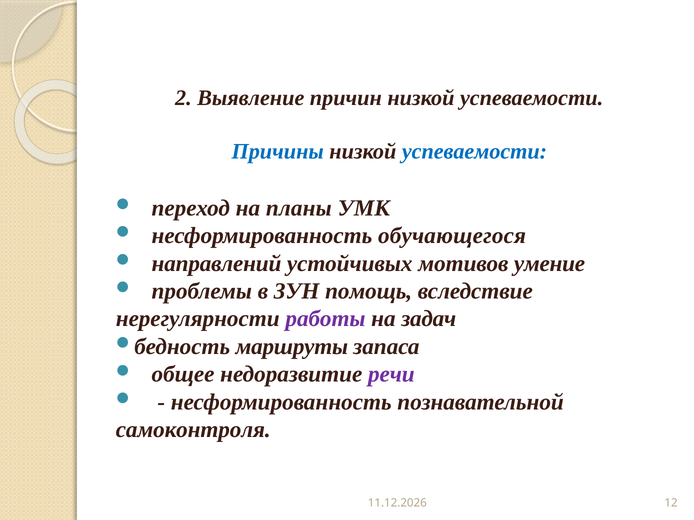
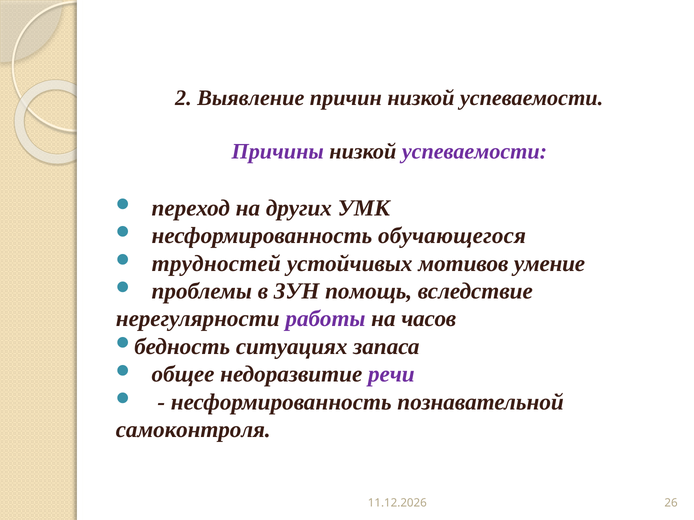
Причины colour: blue -> purple
успеваемости at (475, 151) colour: blue -> purple
планы: планы -> других
направлений: направлений -> трудностей
задач: задач -> часов
маршруты: маршруты -> ситуациях
12: 12 -> 26
